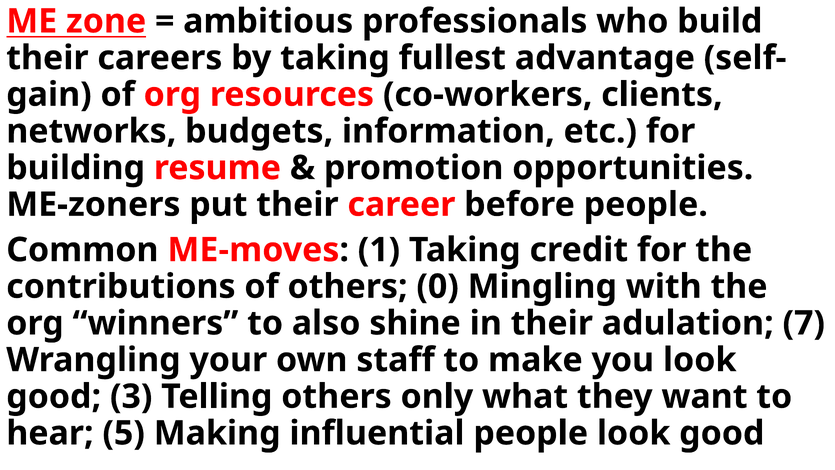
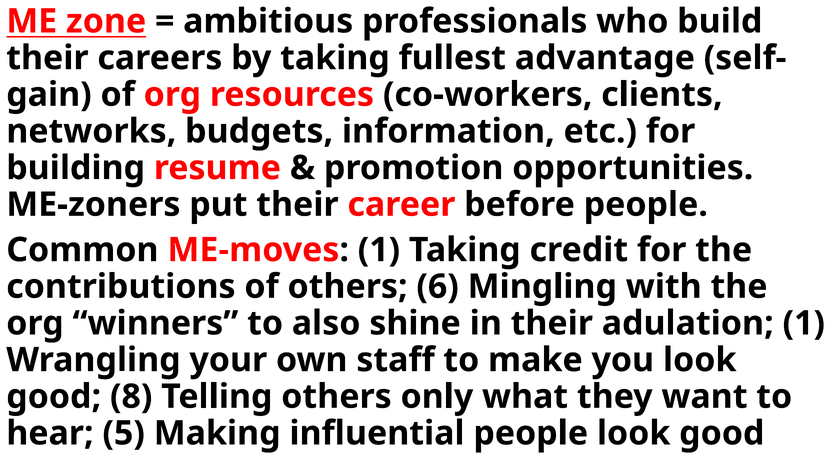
0: 0 -> 6
adulation 7: 7 -> 1
3: 3 -> 8
